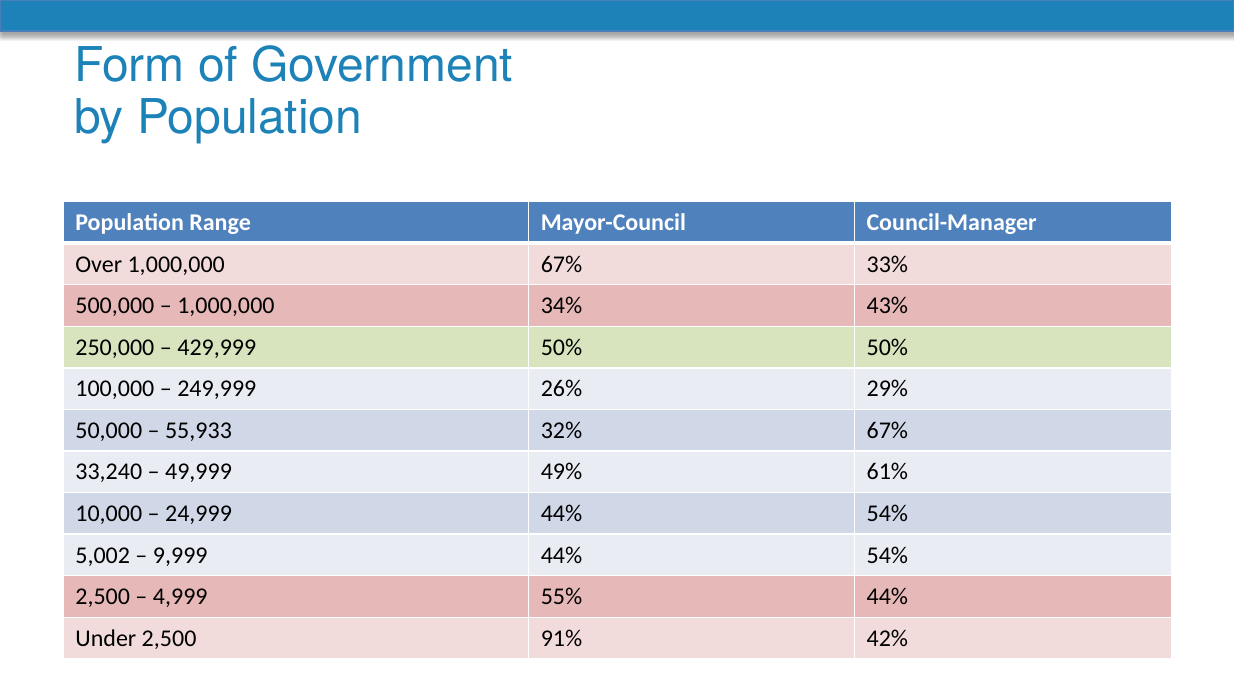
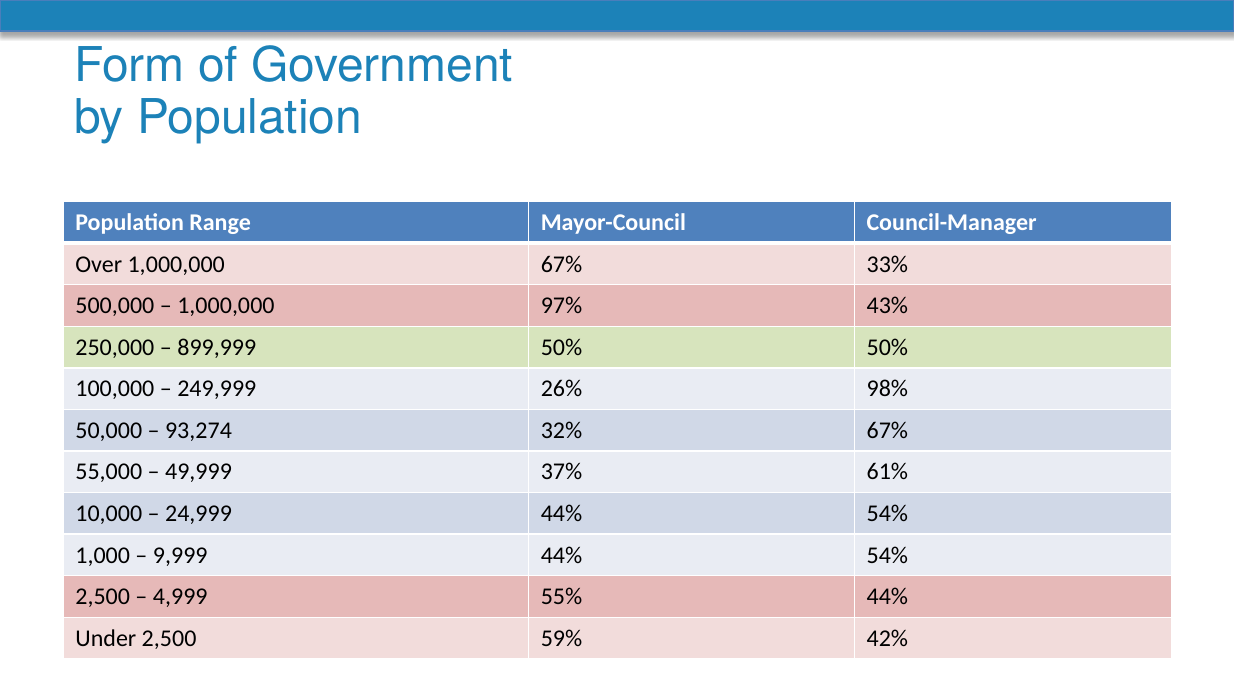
34%: 34% -> 97%
429,999: 429,999 -> 899,999
29%: 29% -> 98%
55,933: 55,933 -> 93,274
33,240: 33,240 -> 55,000
49%: 49% -> 37%
5,002: 5,002 -> 1,000
91%: 91% -> 59%
